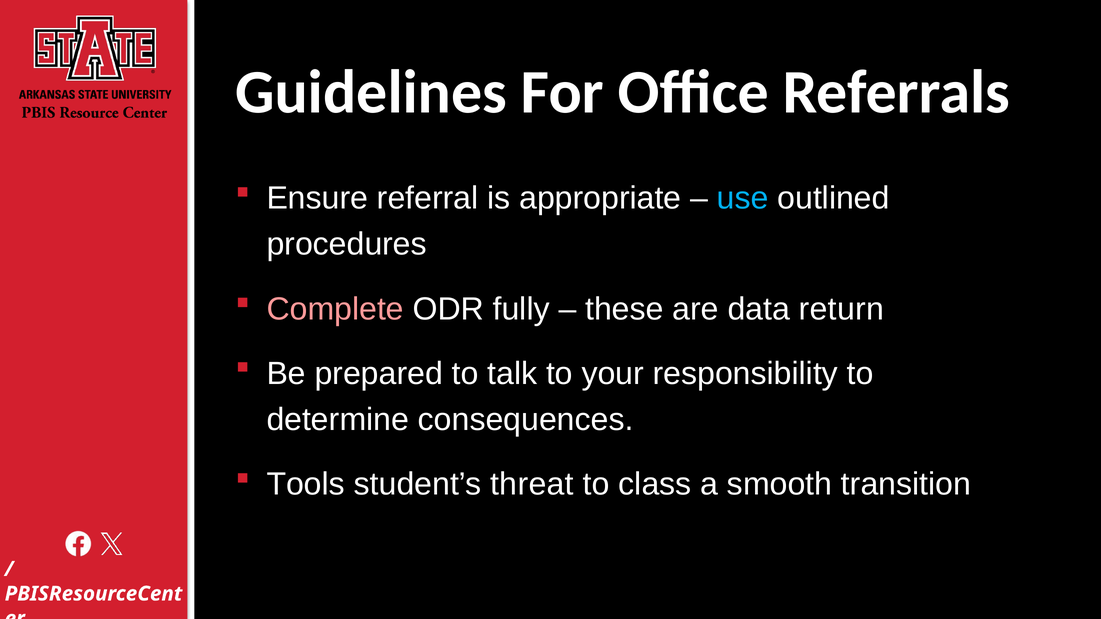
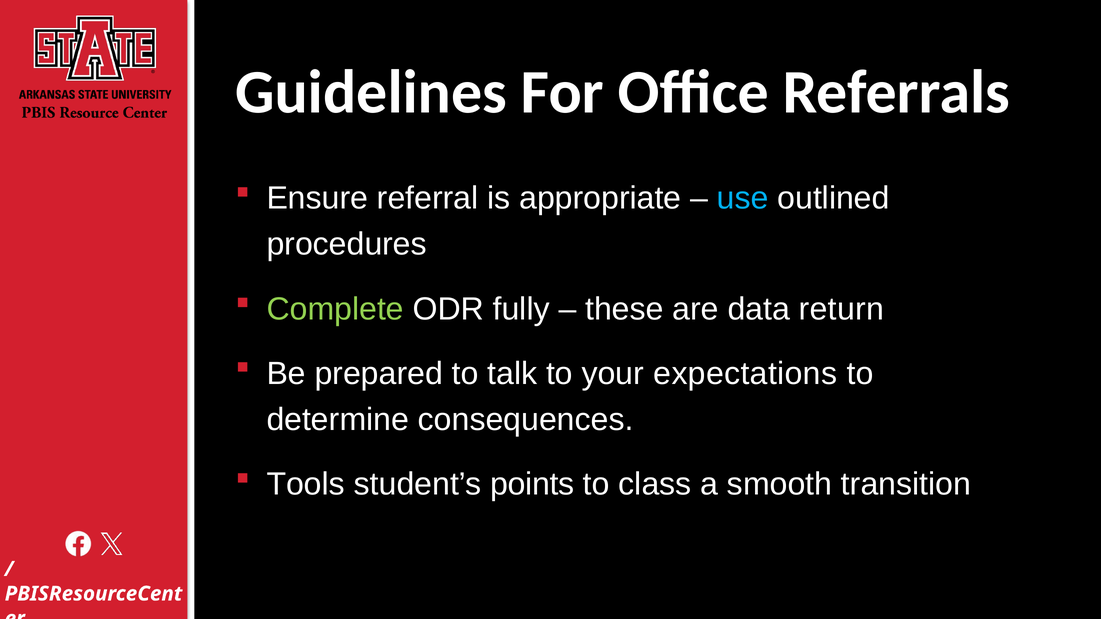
Complete colour: pink -> light green
responsibility: responsibility -> expectations
threat: threat -> points
